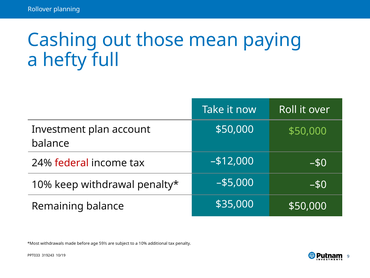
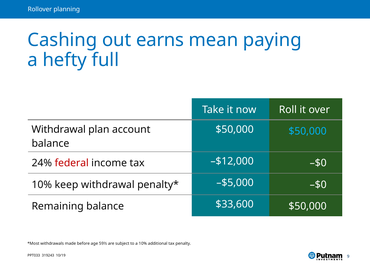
those: those -> earns
Investment at (59, 129): Investment -> Withdrawal
$50,000 at (308, 131) colour: light green -> light blue
$35,000: $35,000 -> $33,600
